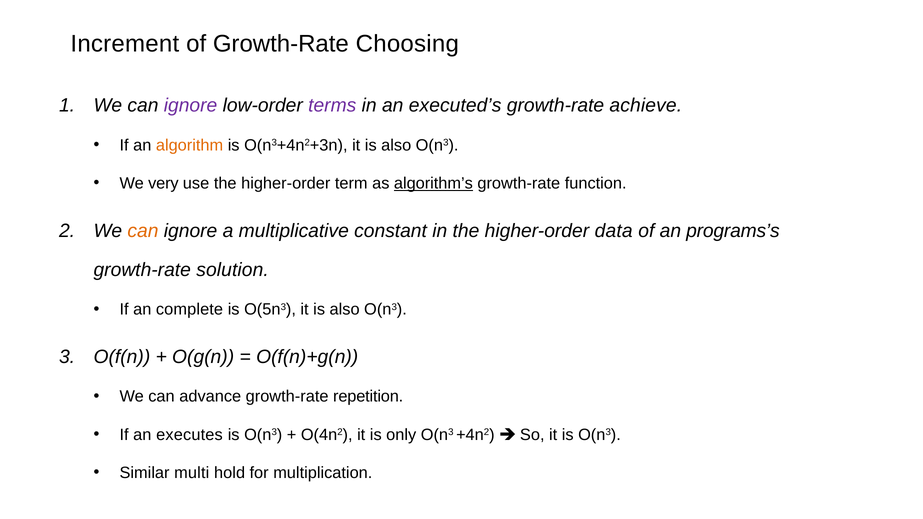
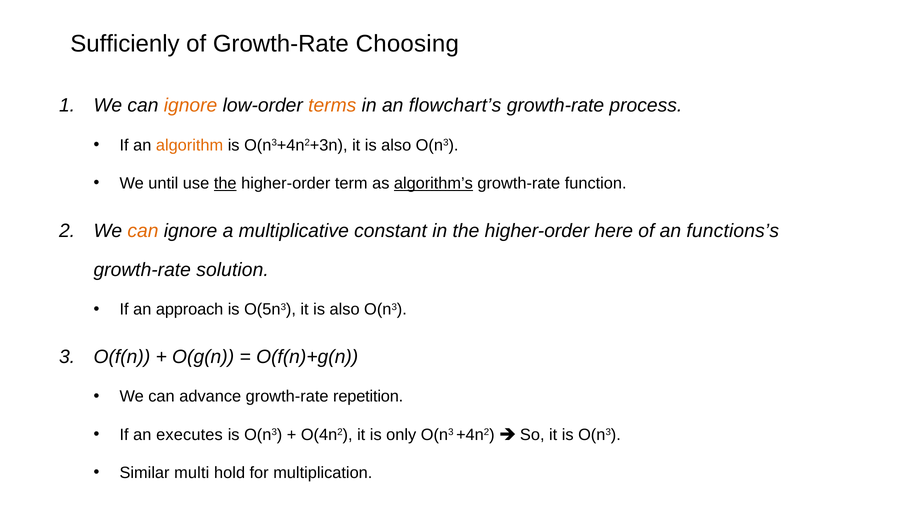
Increment: Increment -> Sufficienly
ignore at (191, 106) colour: purple -> orange
terms colour: purple -> orange
executed’s: executed’s -> flowchart’s
achieve: achieve -> process
very: very -> until
the at (225, 183) underline: none -> present
data: data -> here
programs’s: programs’s -> functions’s
complete: complete -> approach
